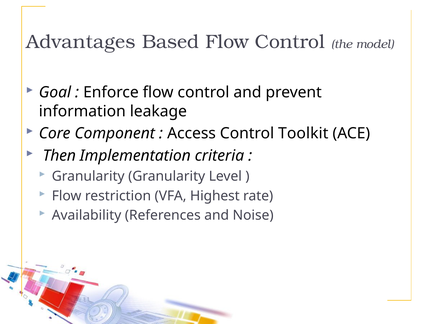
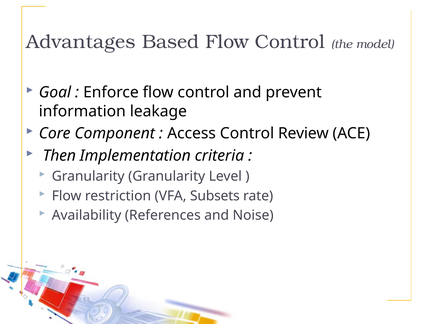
Toolkit: Toolkit -> Review
Highest: Highest -> Subsets
